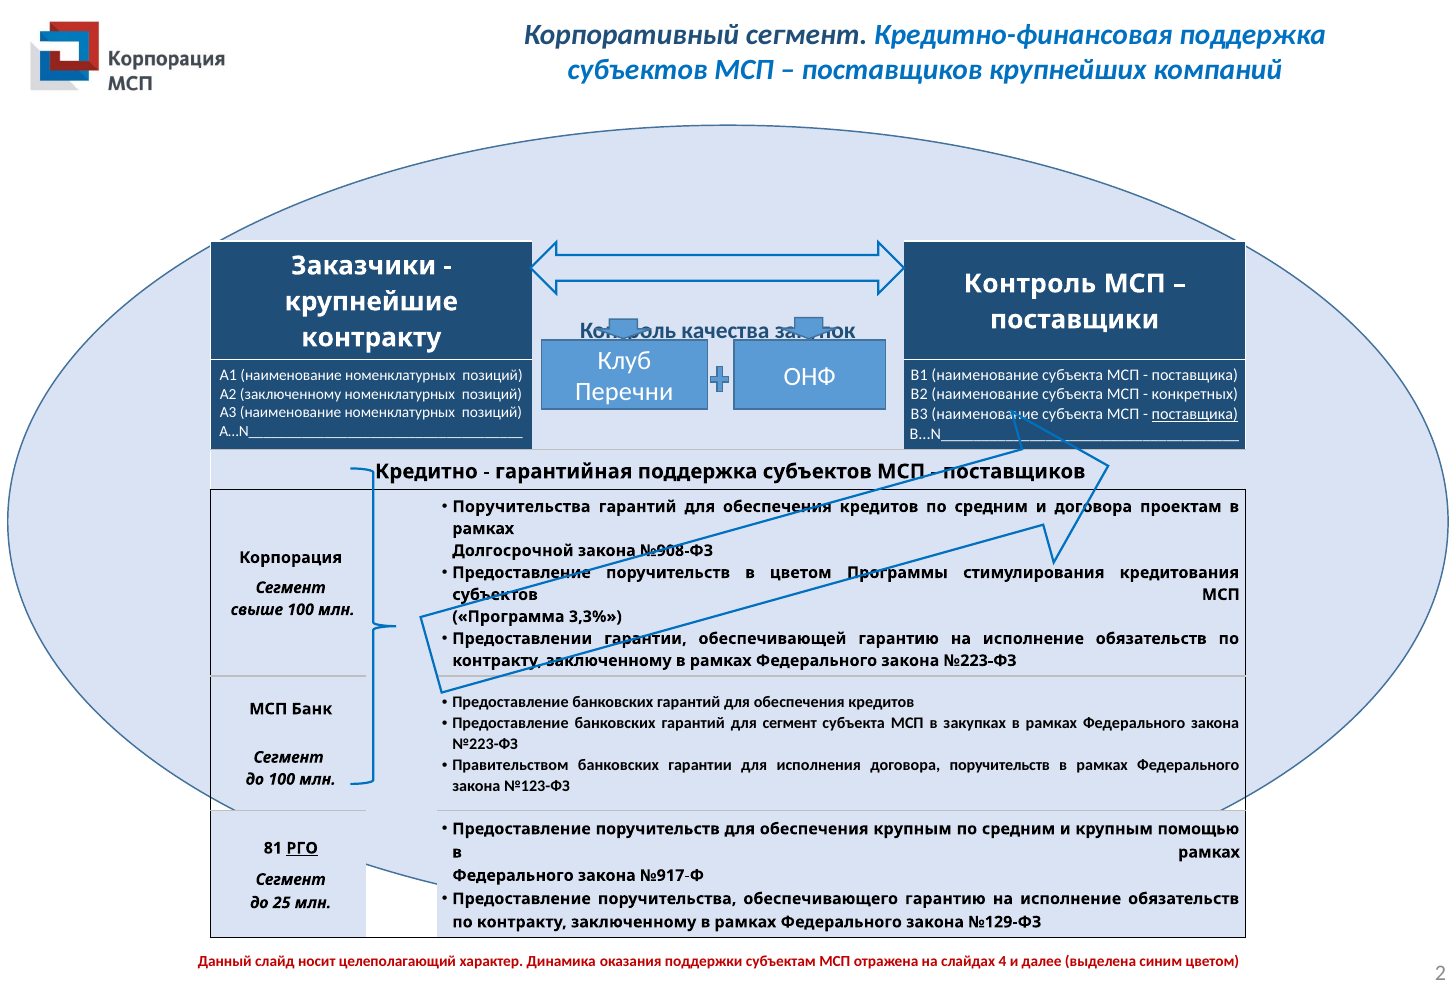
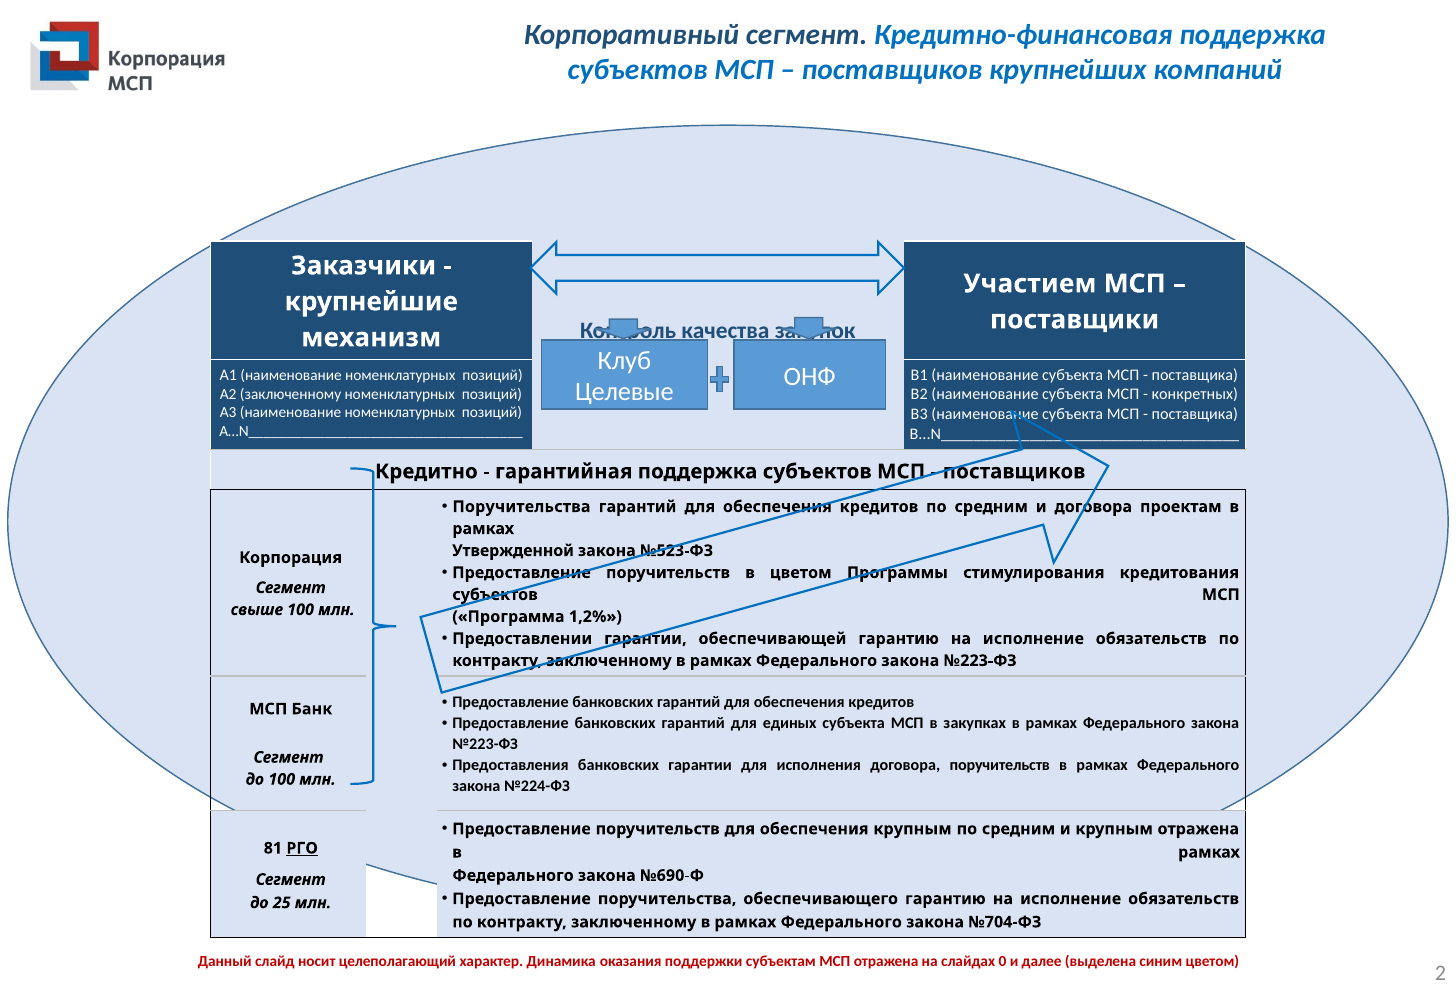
Контроль at (1030, 284): Контроль -> Участием
контракту at (371, 338): контракту -> механизм
Перечни: Перечни -> Целевые
поставщика at (1195, 415) underline: present -> none
Долгосрочной: Долгосрочной -> Утвержденной
№908-ФЗ: №908-ФЗ -> №523-ФЗ
3,3%: 3,3% -> 1,2%
для сегмент: сегмент -> единых
Правительством: Правительством -> Предоставления
№123-ФЗ: №123-ФЗ -> №224-ФЗ
крупным помощью: помощью -> отражена
№917-Ф: №917-Ф -> №690-Ф
№129-ФЗ: №129-ФЗ -> №704-ФЗ
4: 4 -> 0
